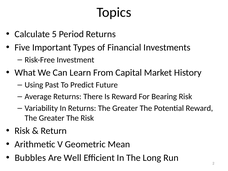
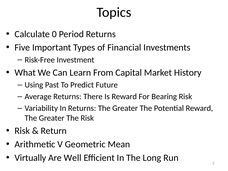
5: 5 -> 0
Bubbles: Bubbles -> Virtually
